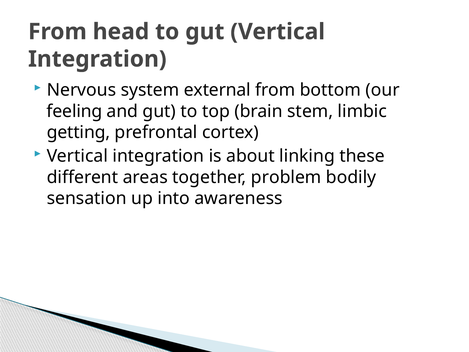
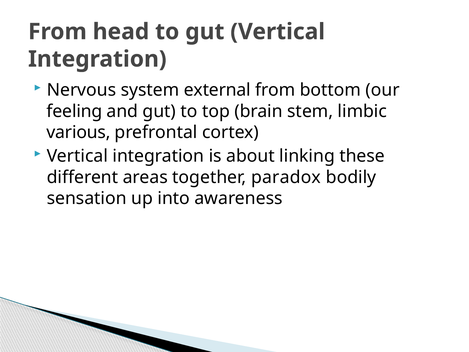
getting: getting -> various
problem: problem -> paradox
